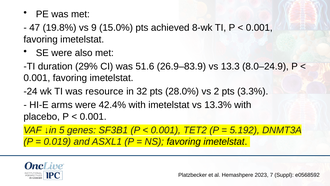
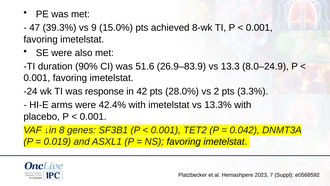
19.8%: 19.8% -> 39.3%
29%: 29% -> 90%
resource: resource -> response
32: 32 -> 42
5: 5 -> 8
5.192: 5.192 -> 0.042
